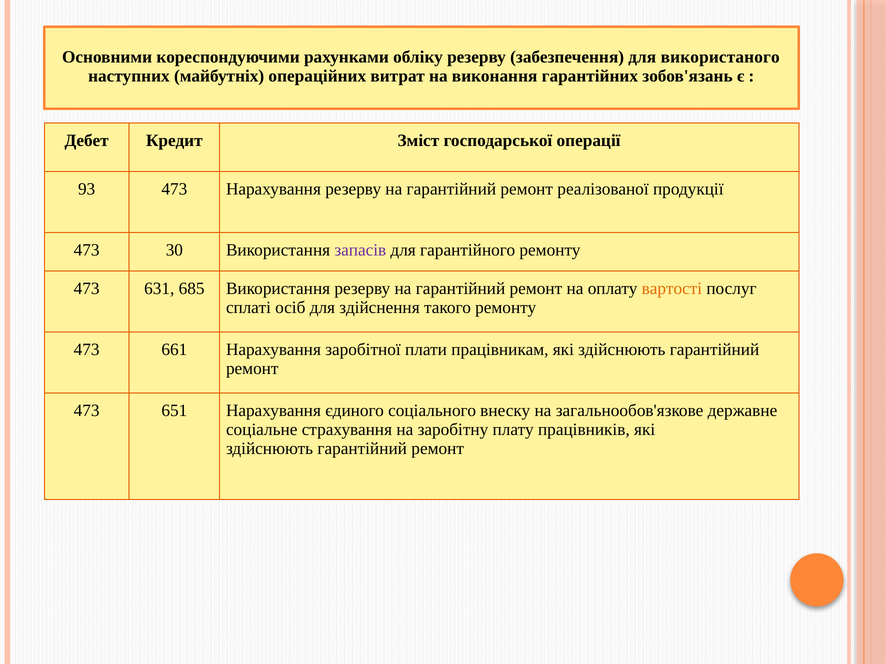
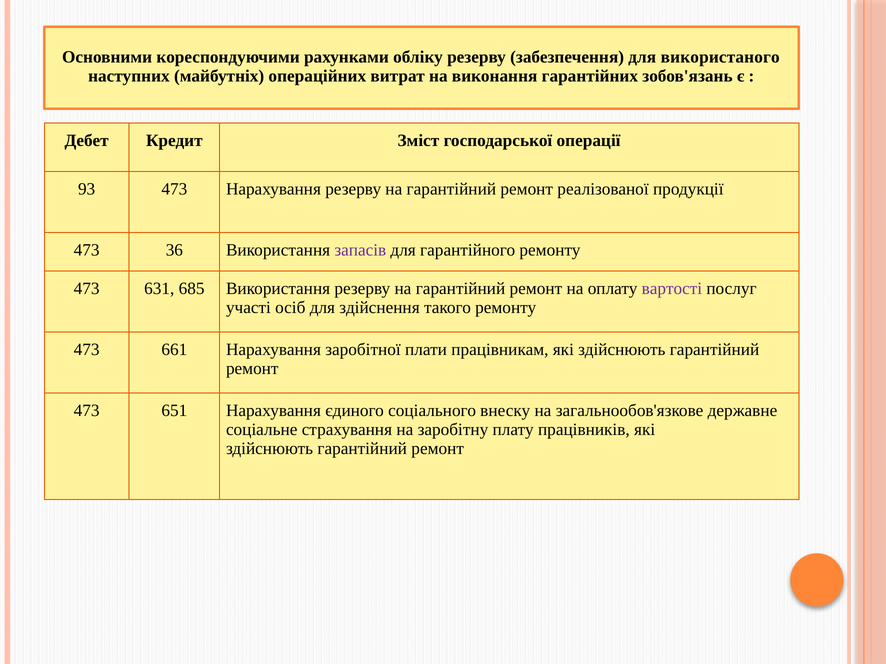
30: 30 -> 36
вартості colour: orange -> purple
сплаті: сплаті -> участі
